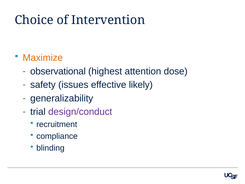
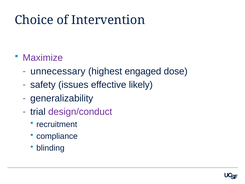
Maximize colour: orange -> purple
observational: observational -> unnecessary
attention: attention -> engaged
